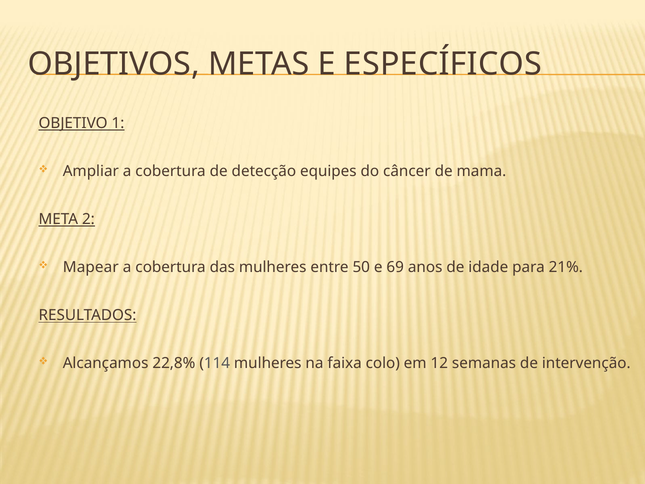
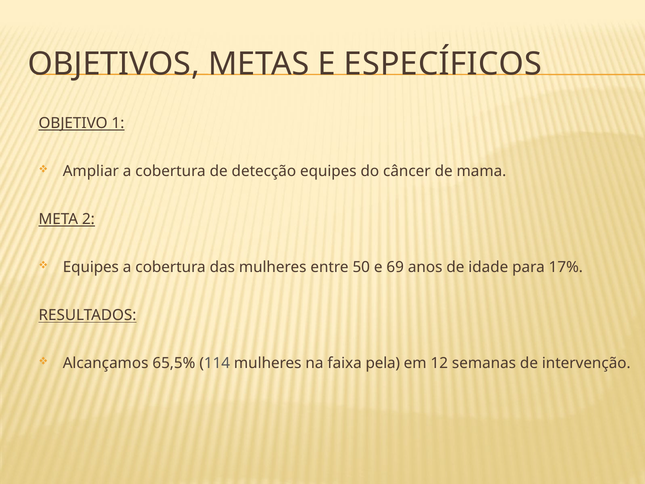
Mapear at (91, 267): Mapear -> Equipes
21%: 21% -> 17%
22,8%: 22,8% -> 65,5%
colo: colo -> pela
